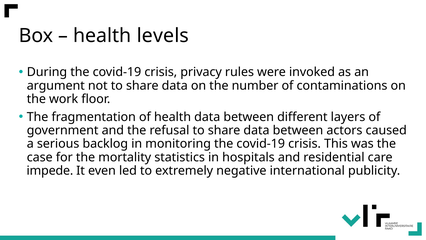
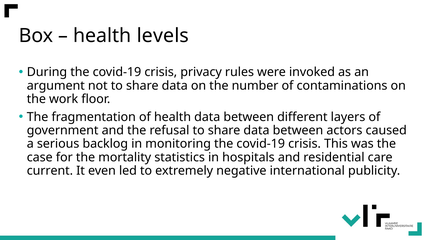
impede: impede -> current
